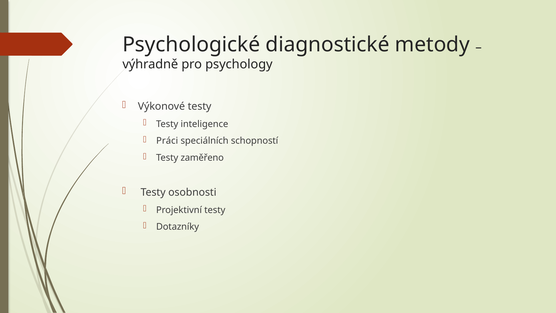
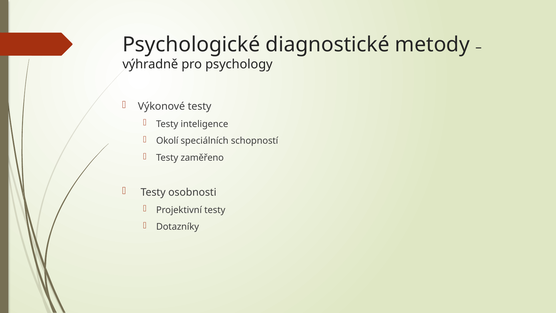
Práci: Práci -> Okolí
